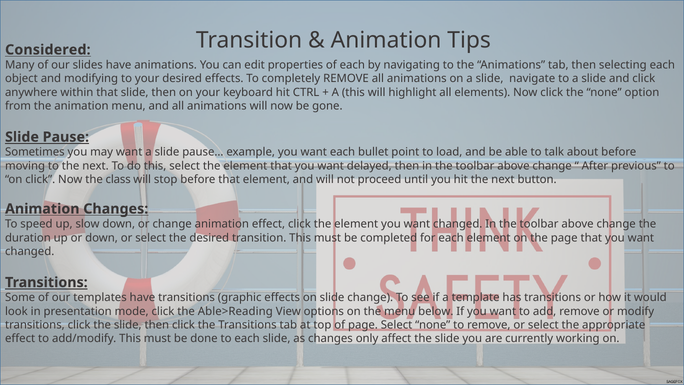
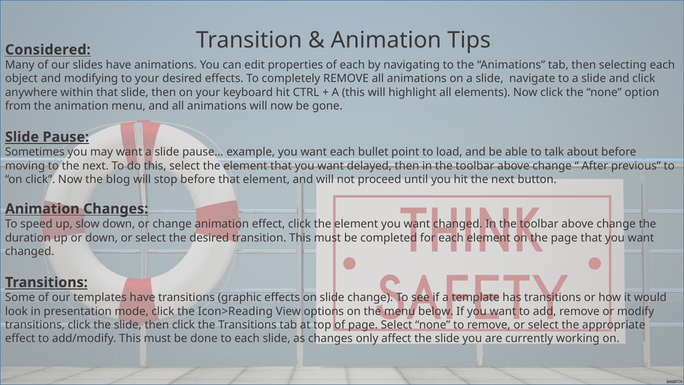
class: class -> blog
Able>Reading: Able>Reading -> Icon>Reading
